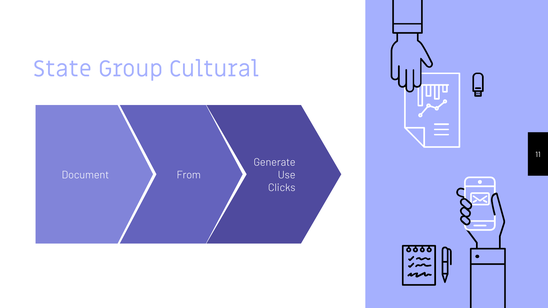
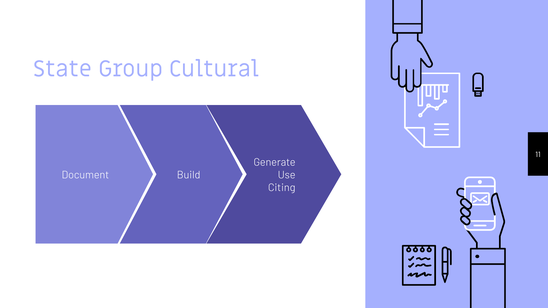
From: From -> Build
Clicks: Clicks -> Citing
